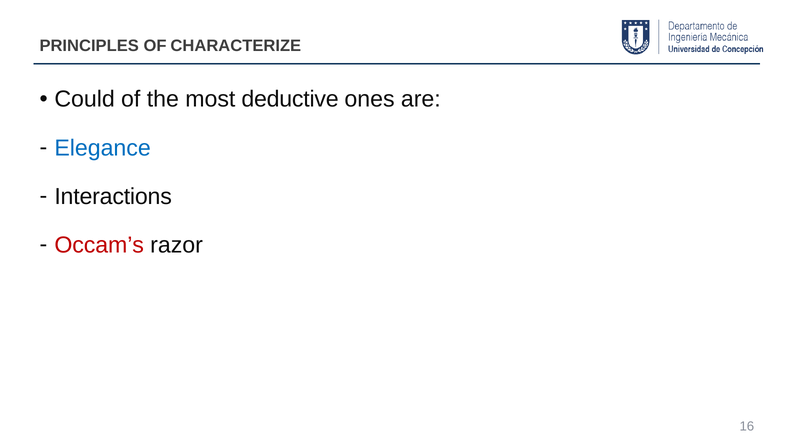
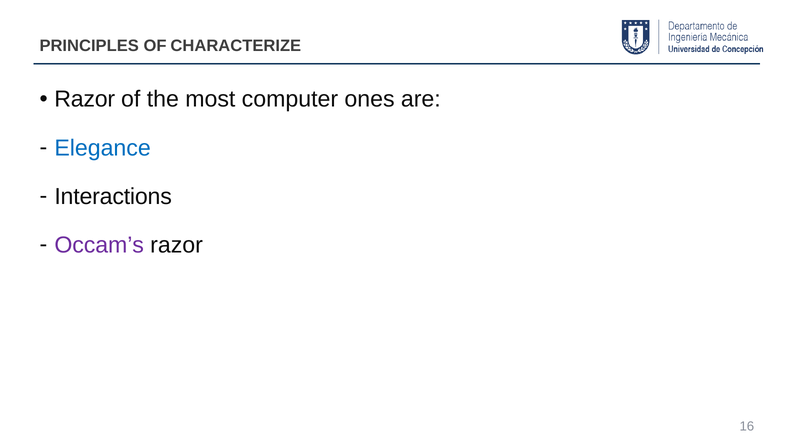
Could at (85, 99): Could -> Razor
deductive: deductive -> computer
Occam’s colour: red -> purple
